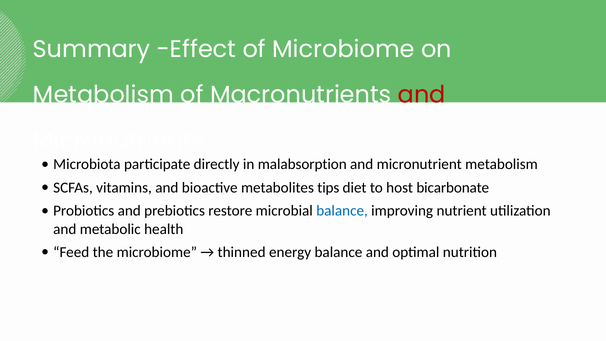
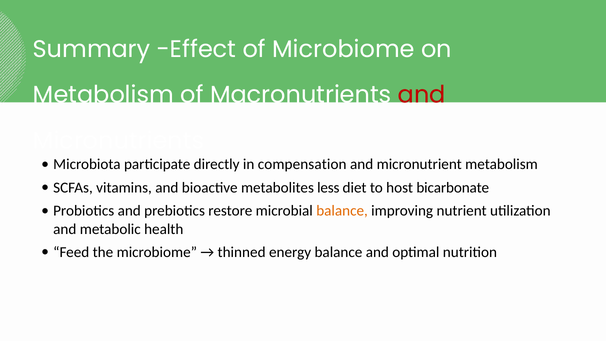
malabsorption: malabsorption -> compensation
tips: tips -> less
balance at (342, 211) colour: blue -> orange
